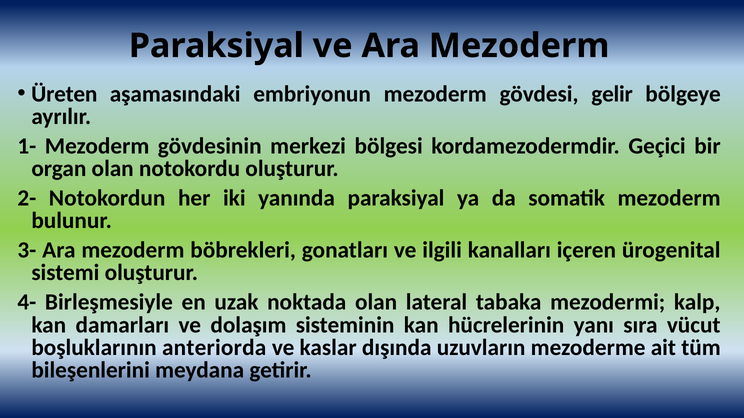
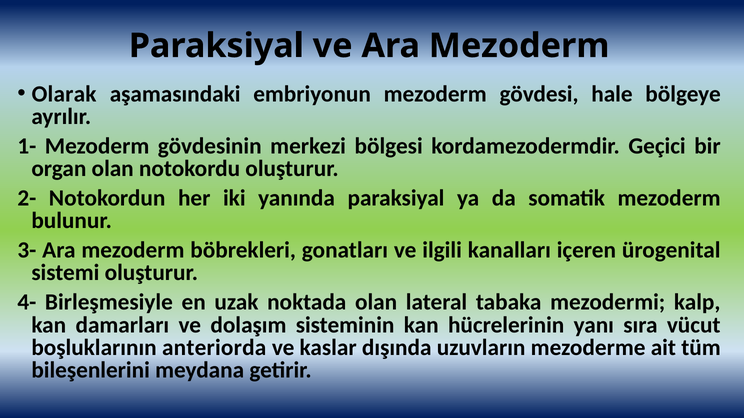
Üreten: Üreten -> Olarak
gelir: gelir -> hale
